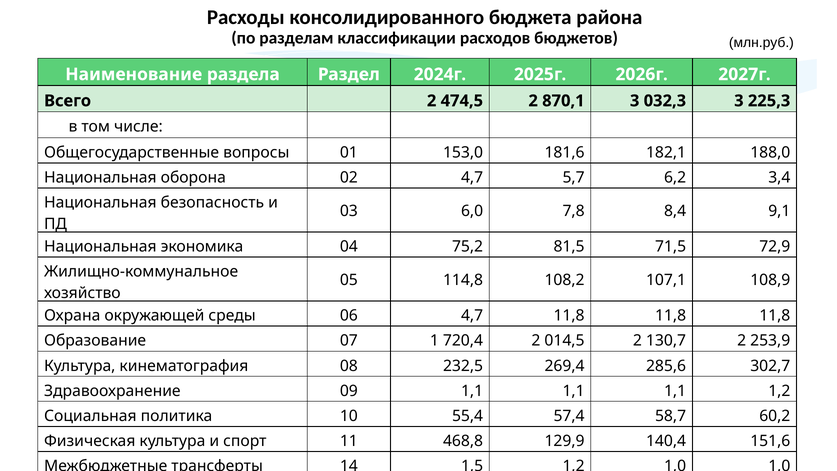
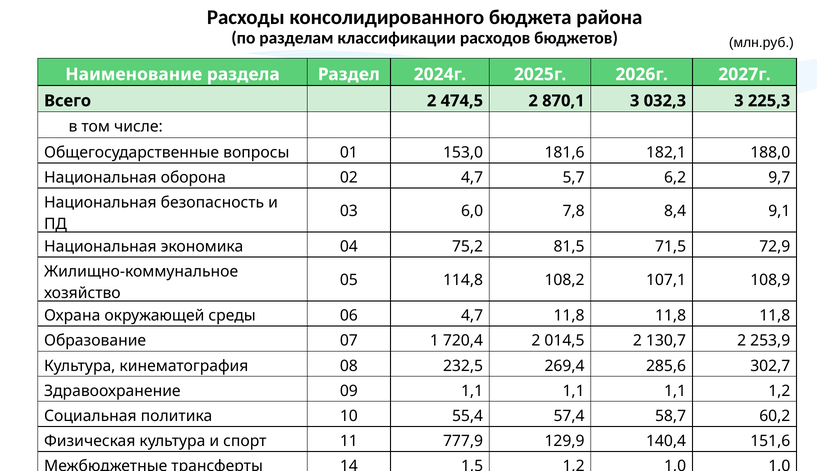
3,4: 3,4 -> 9,7
468,8: 468,8 -> 777,9
